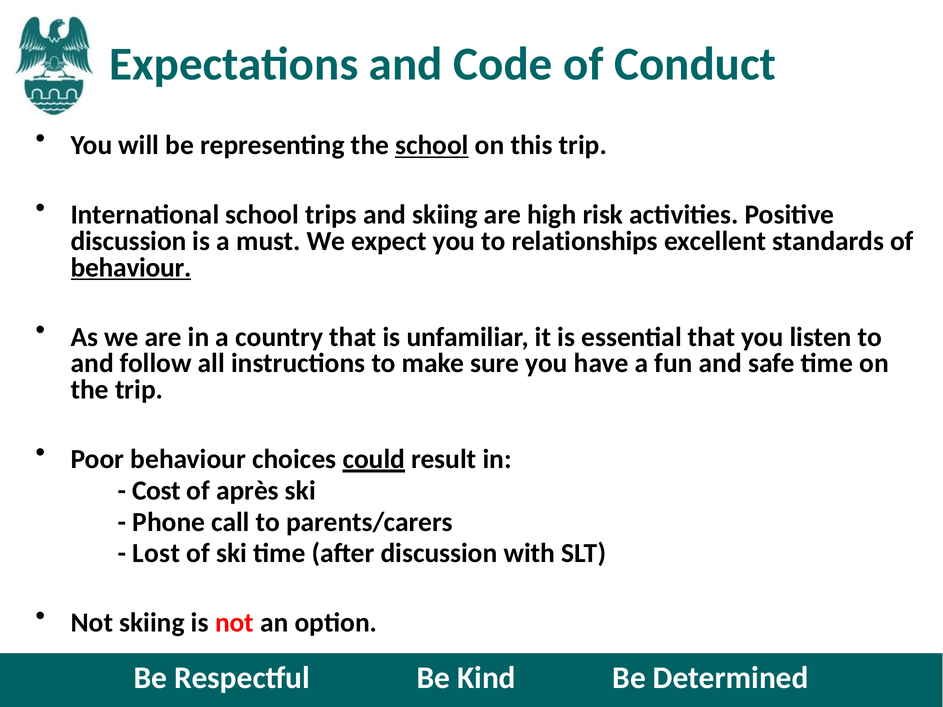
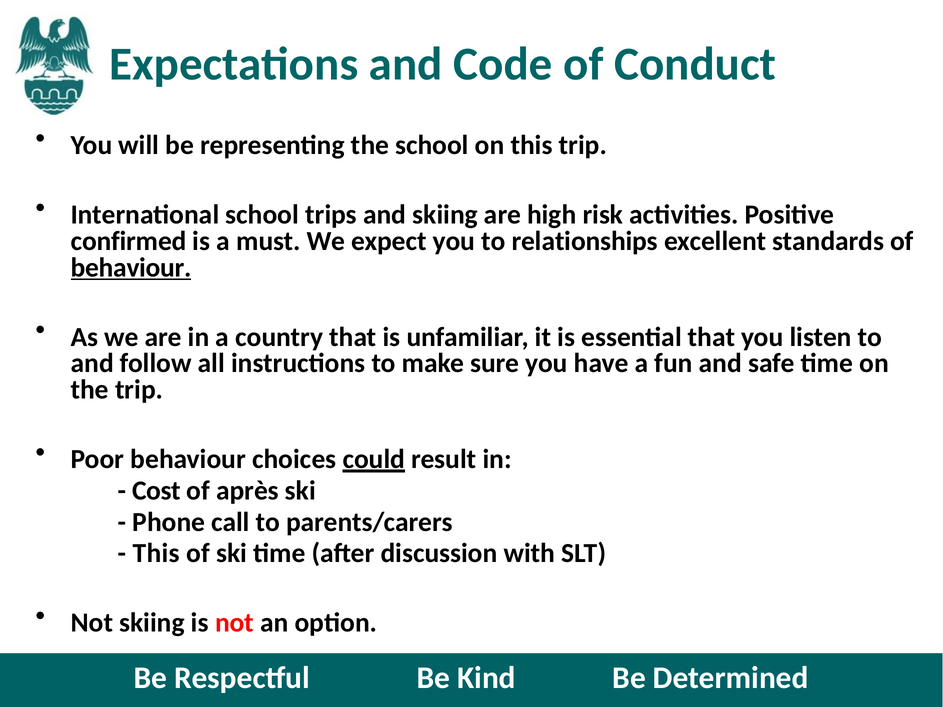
school at (432, 145) underline: present -> none
discussion at (129, 241): discussion -> confirmed
Lost at (156, 554): Lost -> This
